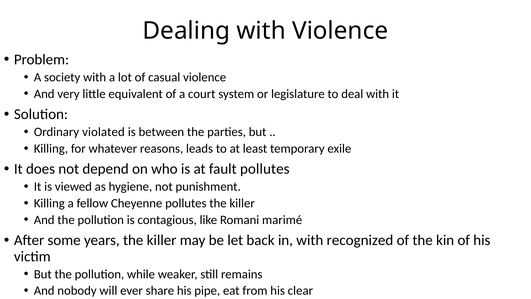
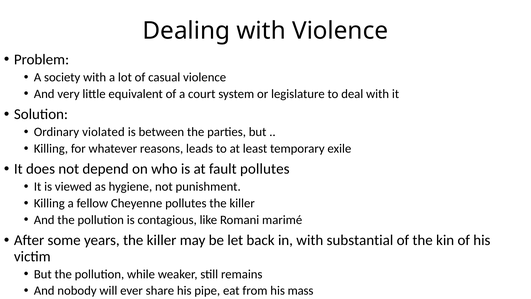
recognized: recognized -> substantial
clear: clear -> mass
